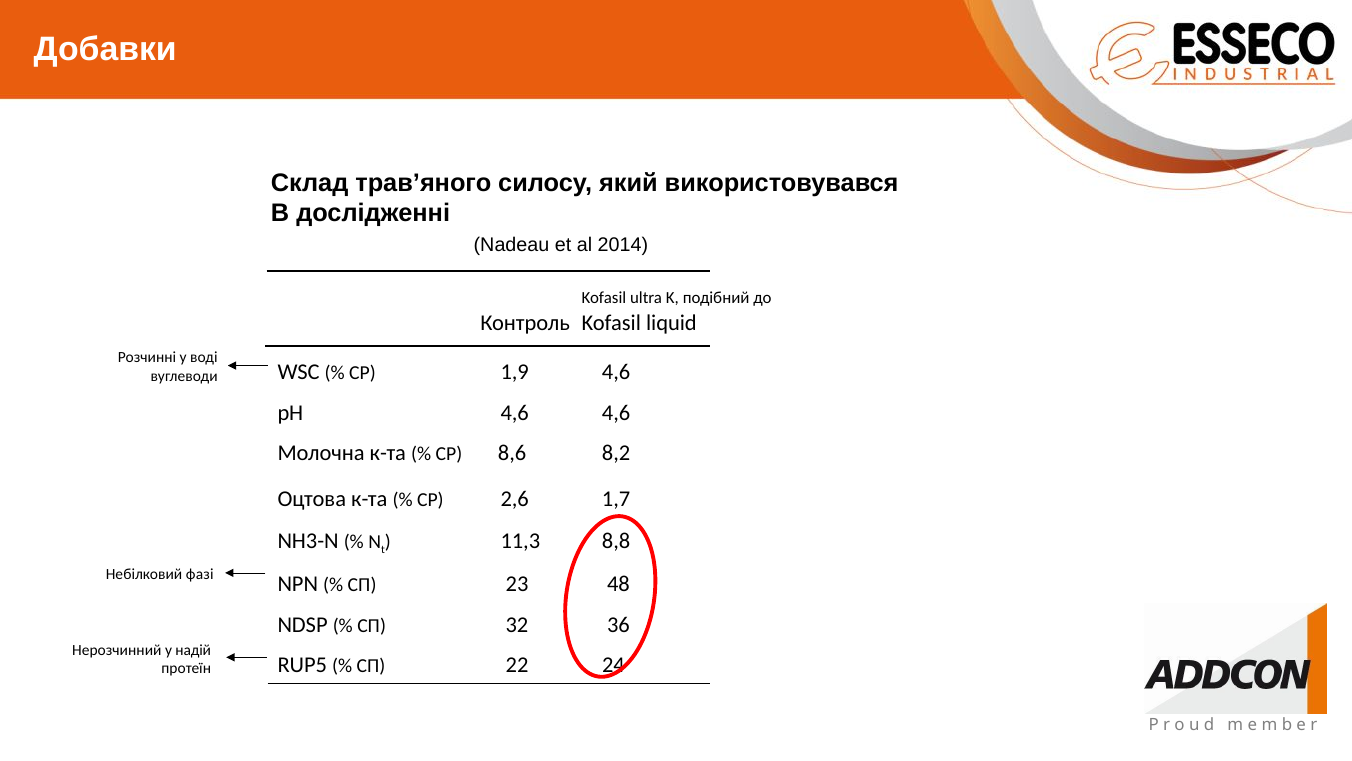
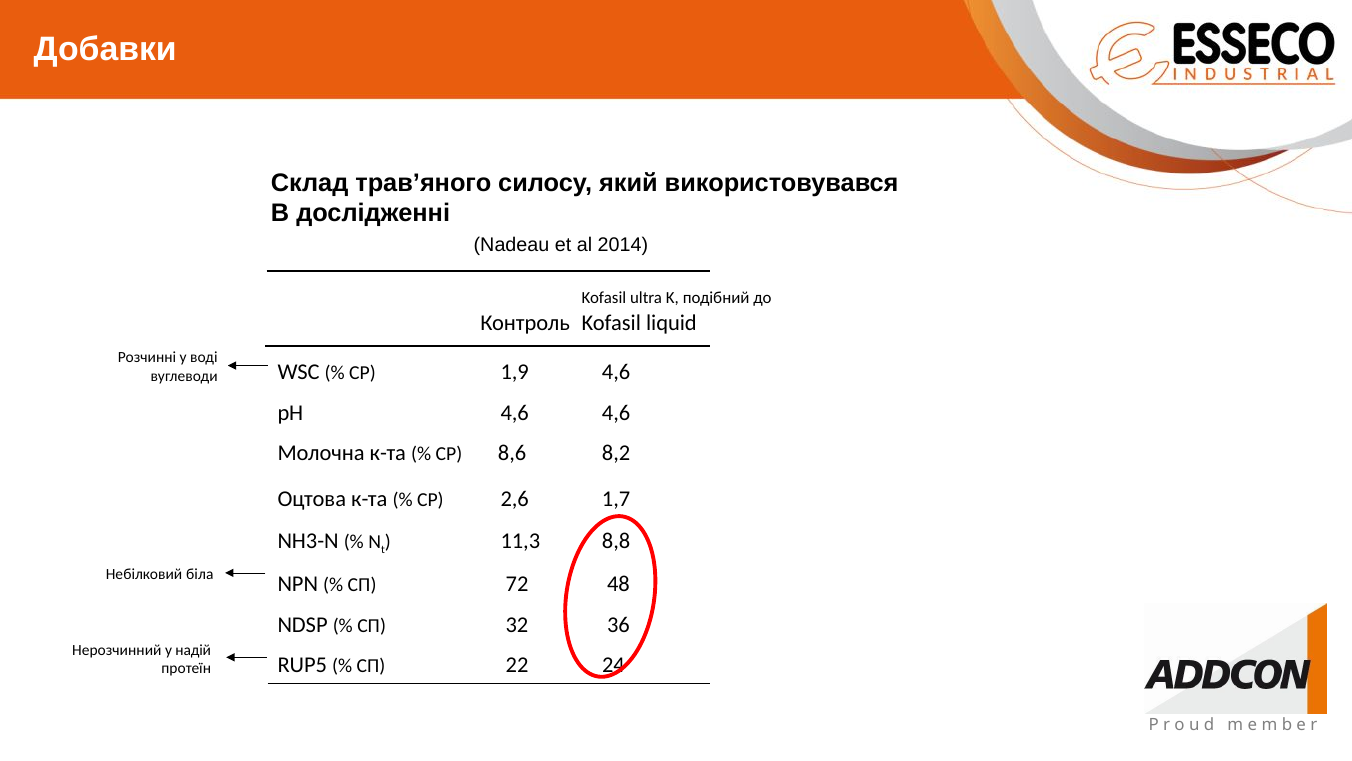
фазі: фазі -> біла
23: 23 -> 72
